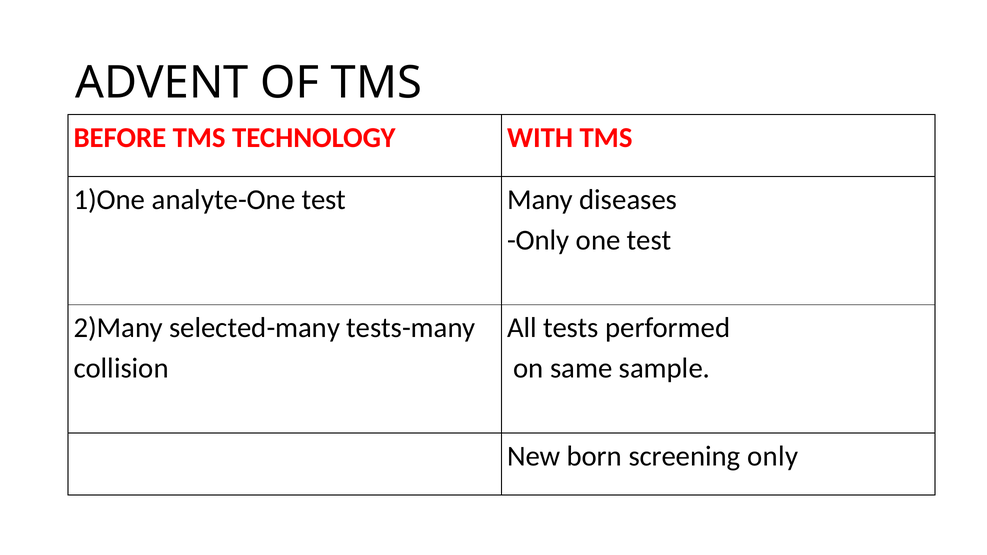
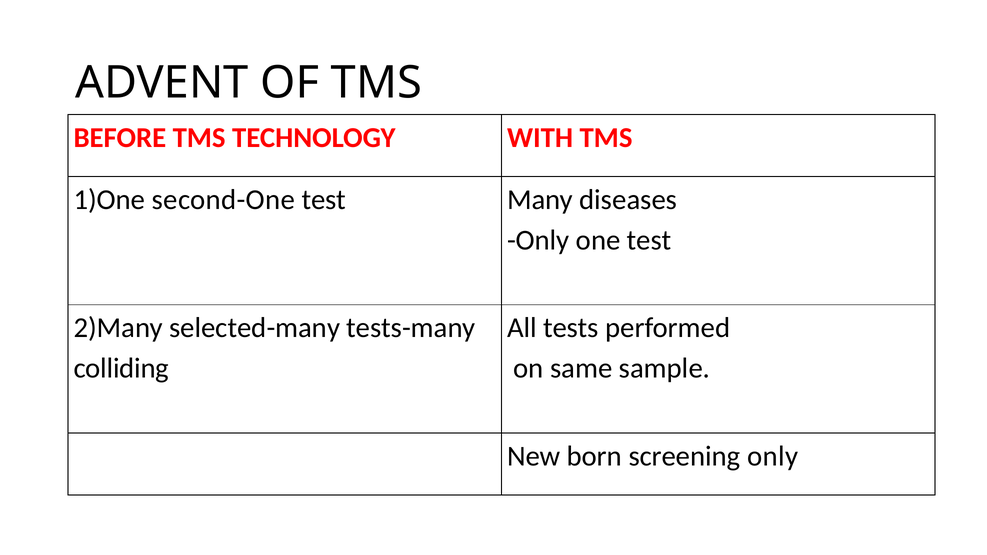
analyte-One: analyte-One -> second-One
collision: collision -> colliding
